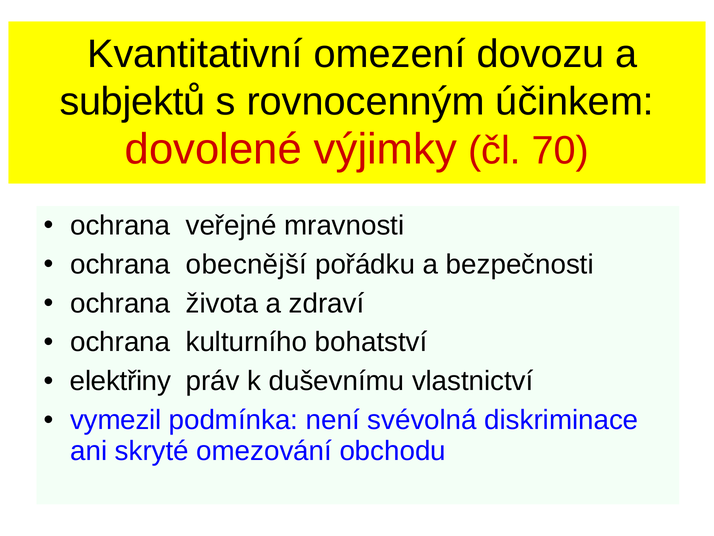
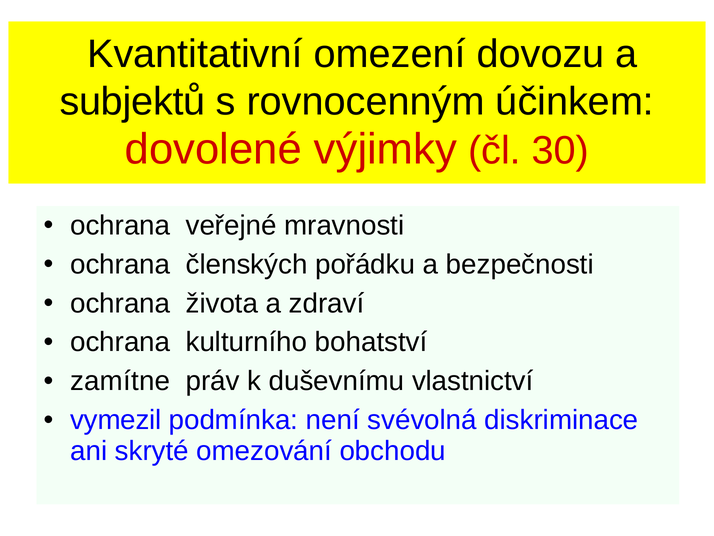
70: 70 -> 30
obecnější: obecnější -> členských
elektřiny: elektřiny -> zamítne
